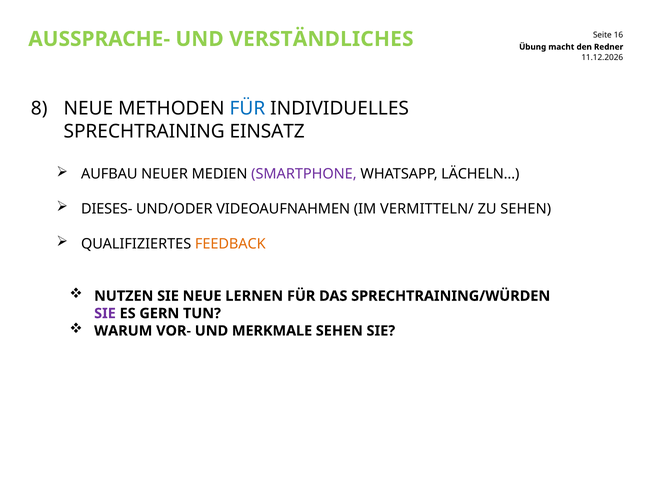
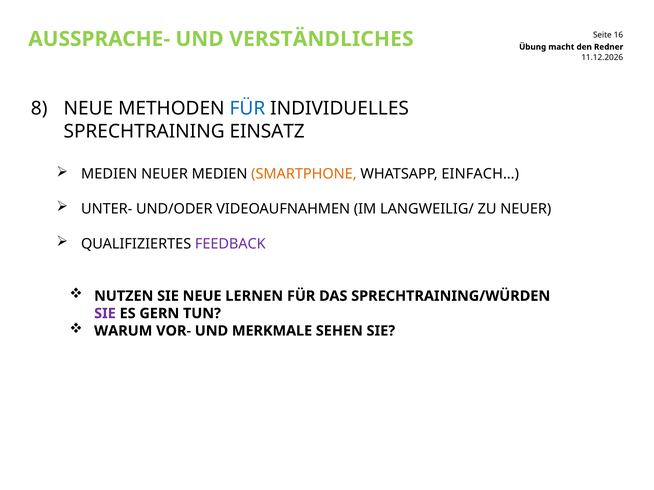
AUFBAU at (109, 174): AUFBAU -> MEDIEN
SMARTPHONE colour: purple -> orange
LÄCHELN…: LÄCHELN… -> EINFACH…
DIESES-: DIESES- -> UNTER-
VERMITTELN/: VERMITTELN/ -> LANGWEILIG/
ZU SEHEN: SEHEN -> NEUER
FEEDBACK colour: orange -> purple
